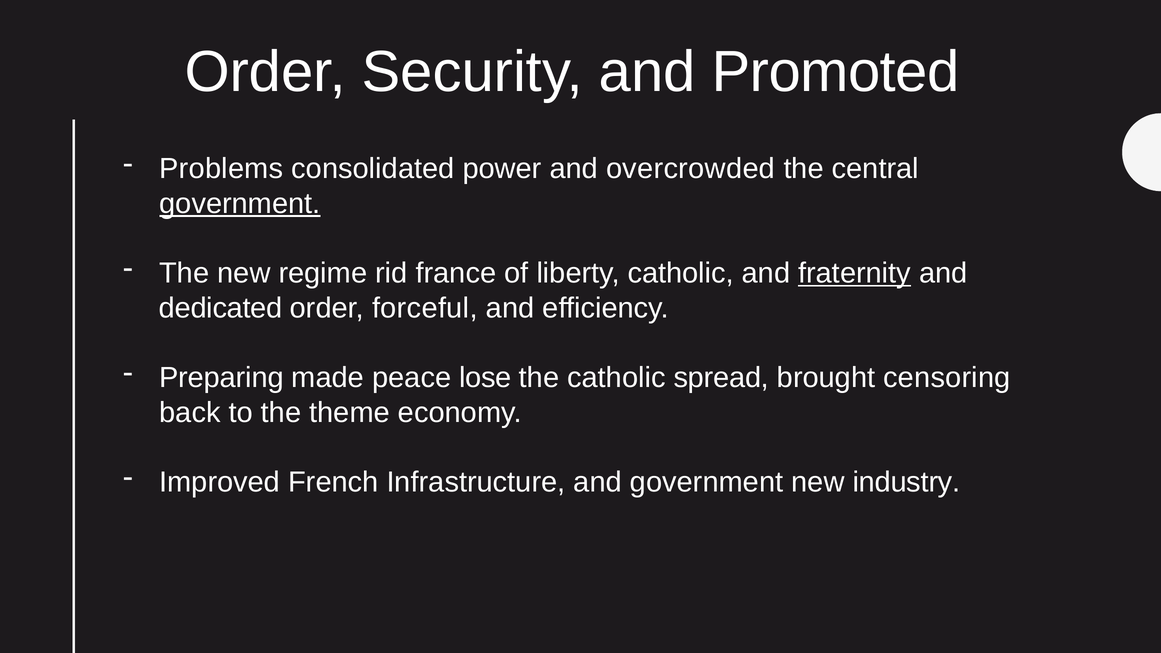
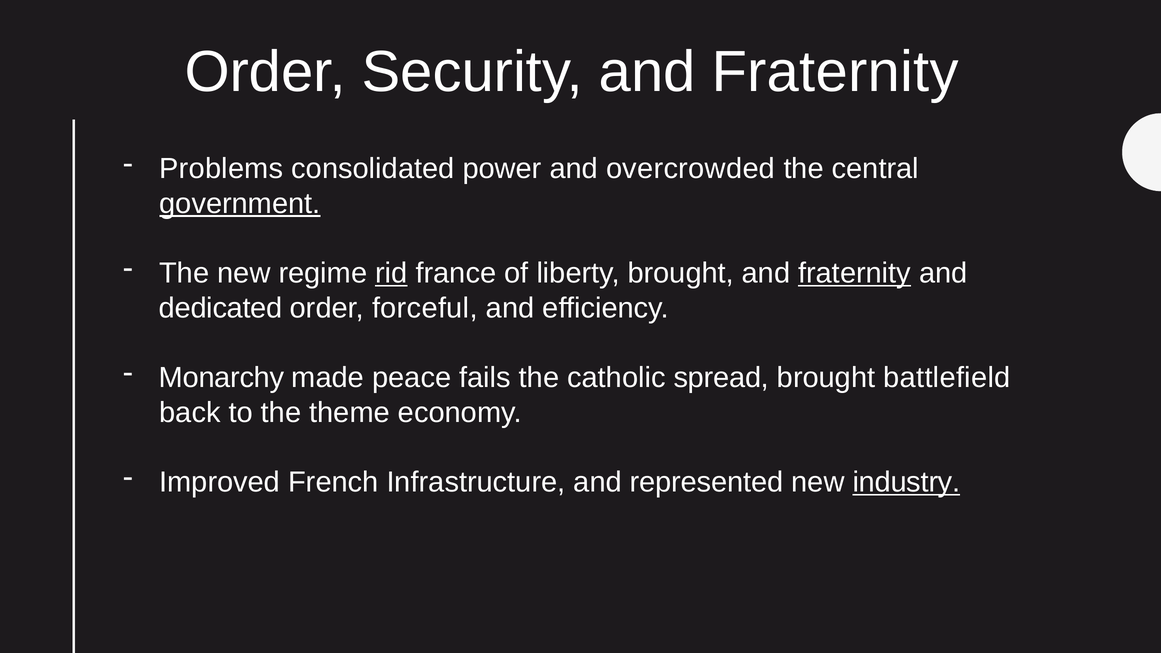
Security and Promoted: Promoted -> Fraternity
rid underline: none -> present
liberty catholic: catholic -> brought
Preparing: Preparing -> Monarchy
lose: lose -> fails
censoring: censoring -> battlefield
and government: government -> represented
industry underline: none -> present
